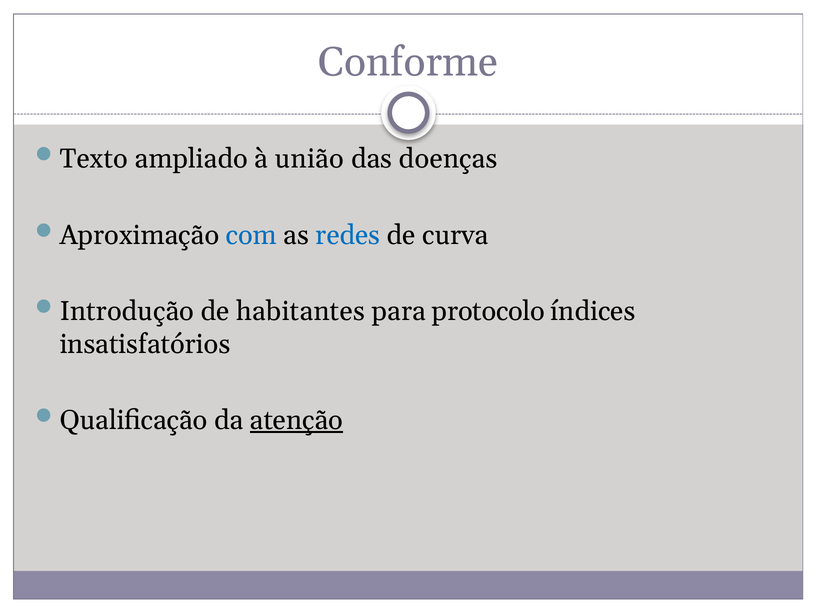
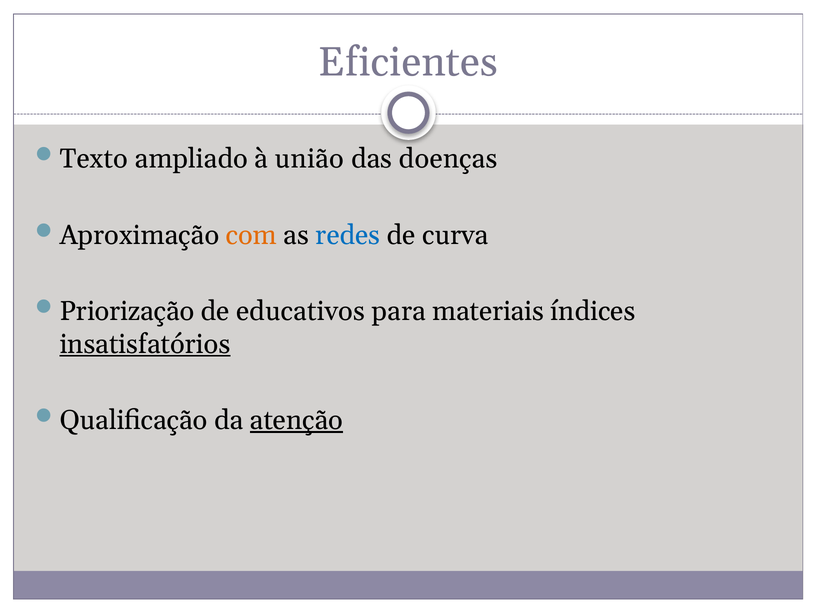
Conforme: Conforme -> Eficientes
com colour: blue -> orange
Introdução: Introdução -> Priorização
habitantes: habitantes -> educativos
protocolo: protocolo -> materiais
insatisfatórios underline: none -> present
